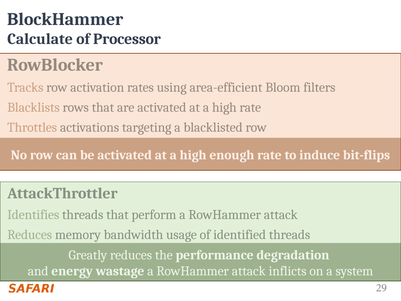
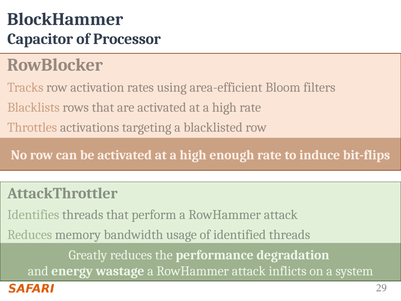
Calculate: Calculate -> Capacitor
